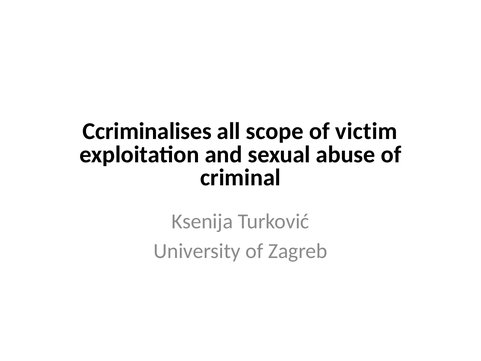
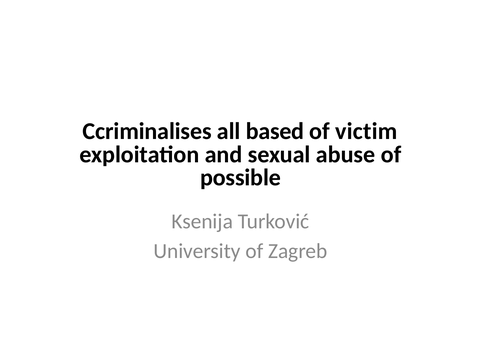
scope: scope -> based
criminal: criminal -> possible
